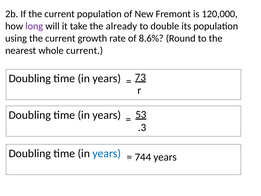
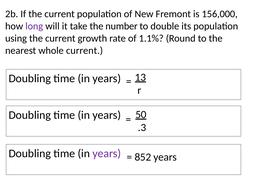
120,000: 120,000 -> 156,000
already: already -> number
8.6%: 8.6% -> 1.1%
73: 73 -> 13
53: 53 -> 50
years at (107, 153) colour: blue -> purple
744: 744 -> 852
